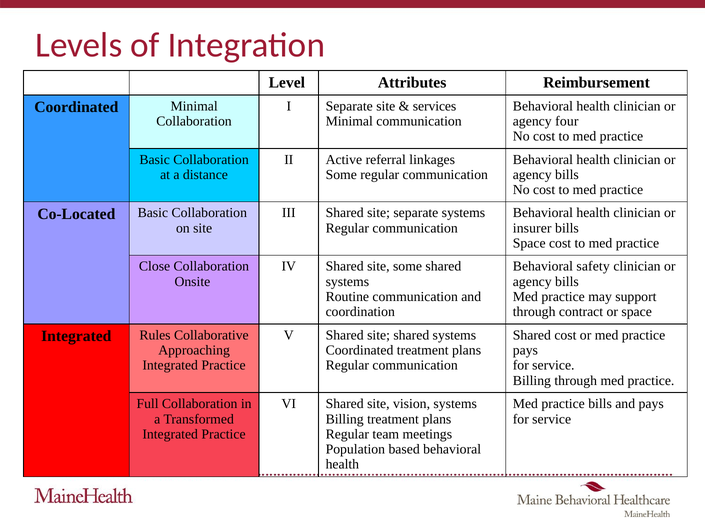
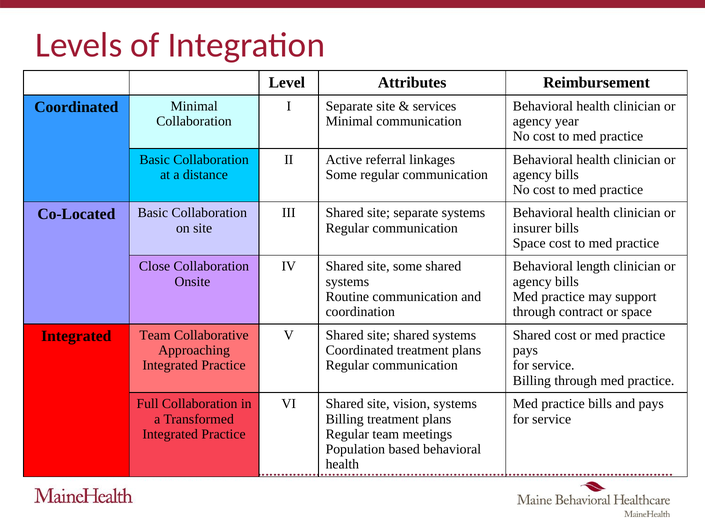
four: four -> year
safety: safety -> length
Integrated Rules: Rules -> Team
